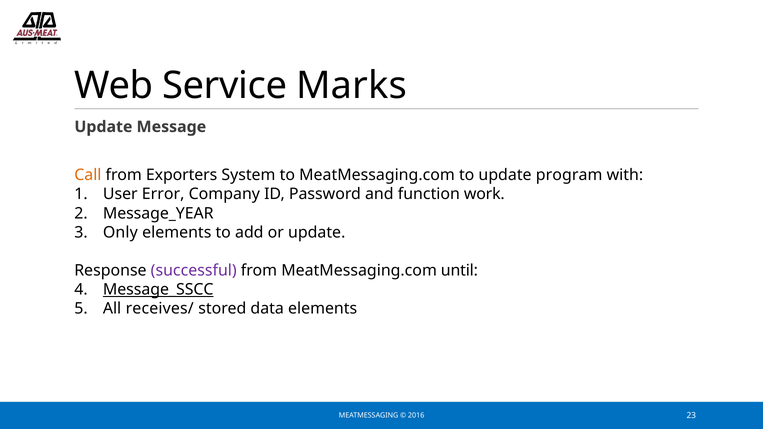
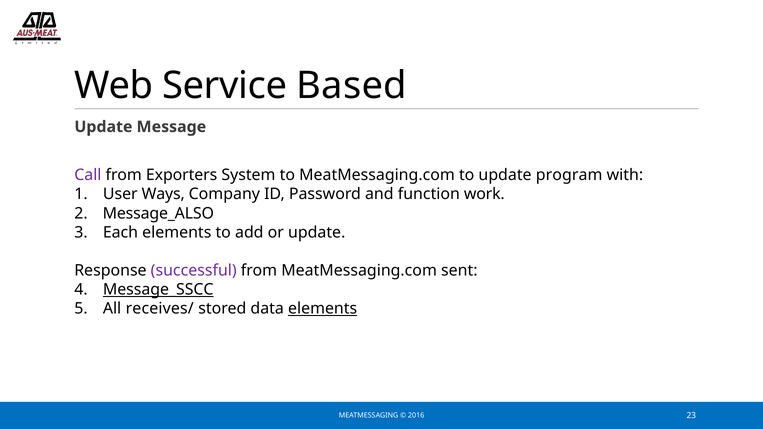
Marks: Marks -> Based
Call colour: orange -> purple
Error: Error -> Ways
Message_YEAR: Message_YEAR -> Message_ALSO
Only: Only -> Each
until: until -> sent
elements at (323, 309) underline: none -> present
